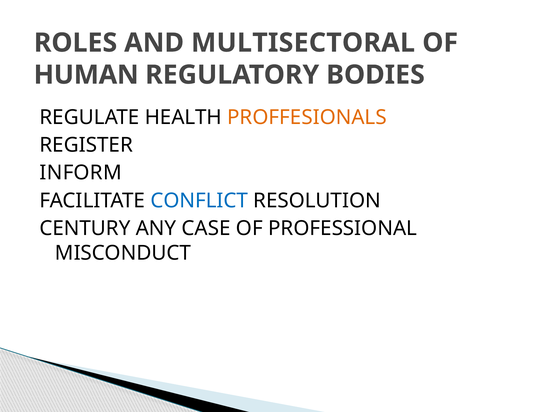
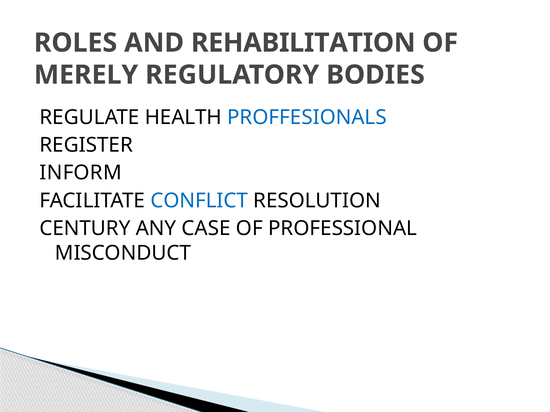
MULTISECTORAL: MULTISECTORAL -> REHABILITATION
HUMAN: HUMAN -> MERELY
PROFFESIONALS colour: orange -> blue
